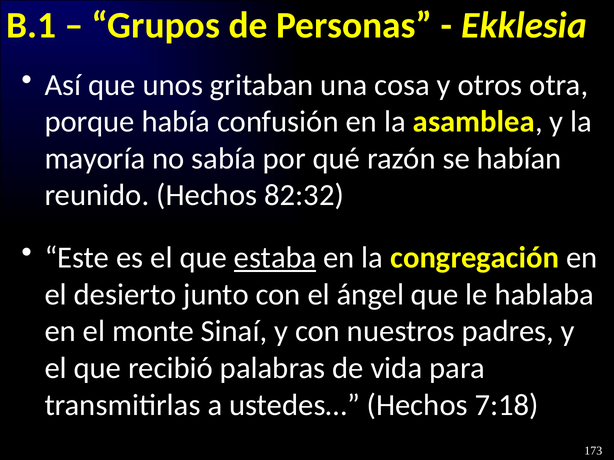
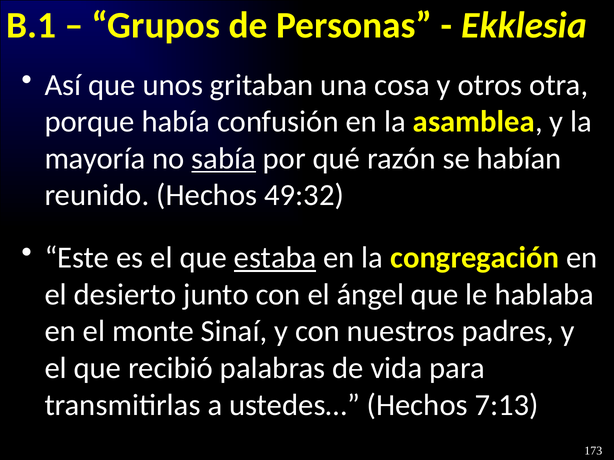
sabía underline: none -> present
82:32: 82:32 -> 49:32
7:18: 7:18 -> 7:13
